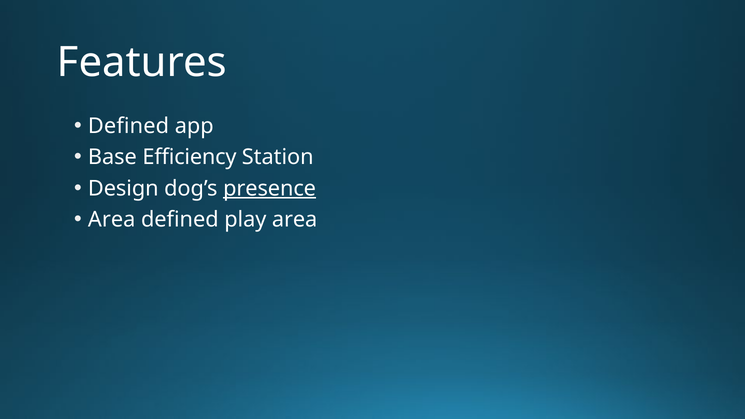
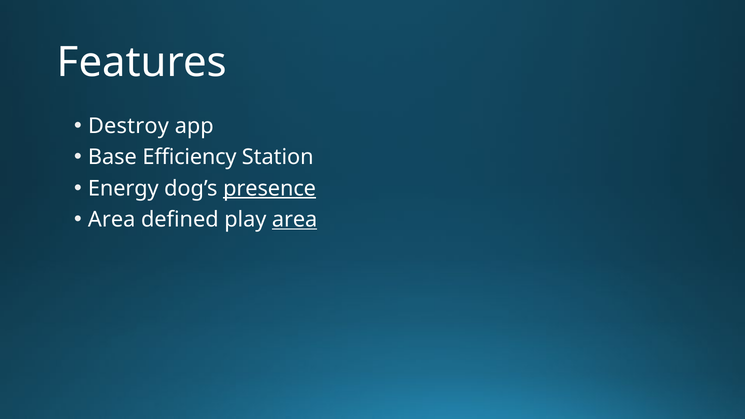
Defined at (129, 126): Defined -> Destroy
Design: Design -> Energy
area at (295, 220) underline: none -> present
